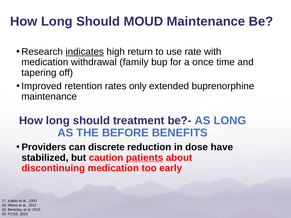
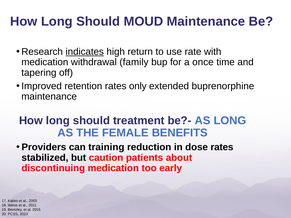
BEFORE: BEFORE -> FEMALE
discrete: discrete -> training
dose have: have -> rates
patients underline: present -> none
